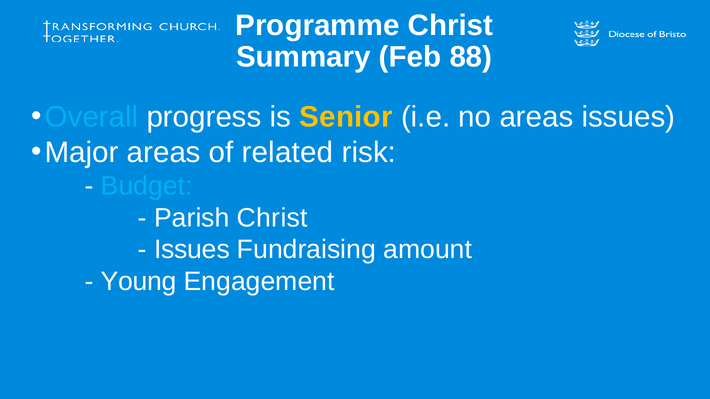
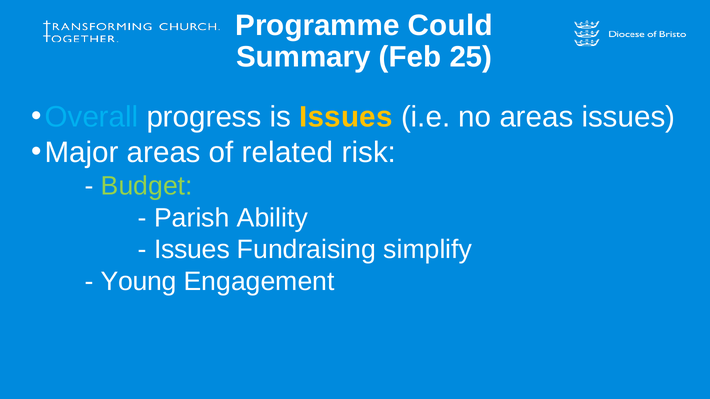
Programme Christ: Christ -> Could
88: 88 -> 25
is Senior: Senior -> Issues
Budget colour: light blue -> light green
Parish Christ: Christ -> Ability
amount: amount -> simplify
